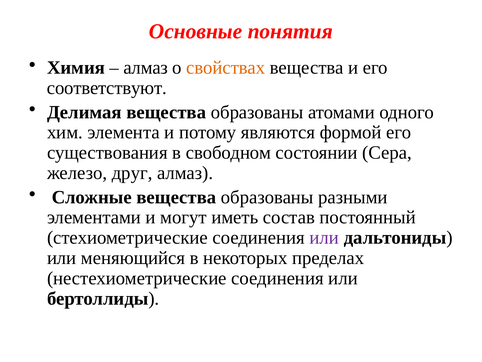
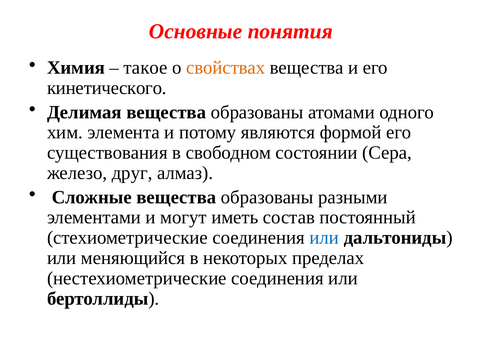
алмаз at (146, 68): алмаз -> такое
соответствуют: соответствуют -> кинетического
или at (324, 237) colour: purple -> blue
